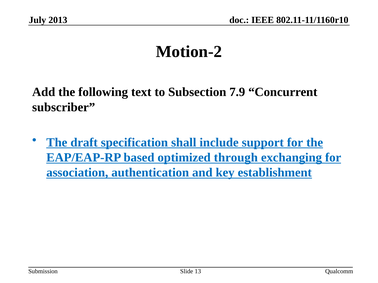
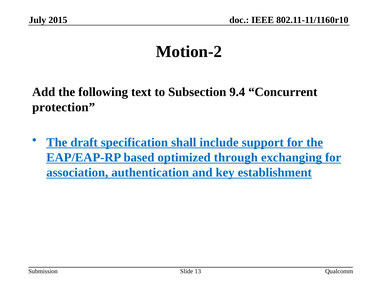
2013: 2013 -> 2015
7.9: 7.9 -> 9.4
subscriber: subscriber -> protection
